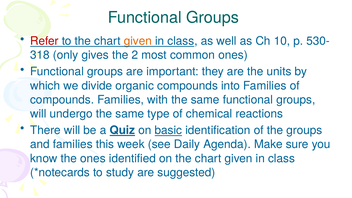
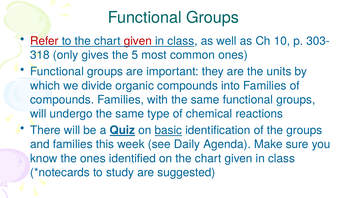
given at (138, 41) colour: orange -> red
530-: 530- -> 303-
2: 2 -> 5
